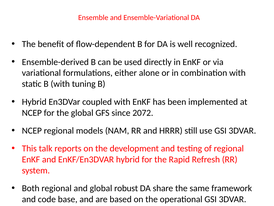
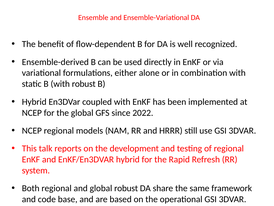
with tuning: tuning -> robust
2072: 2072 -> 2022
